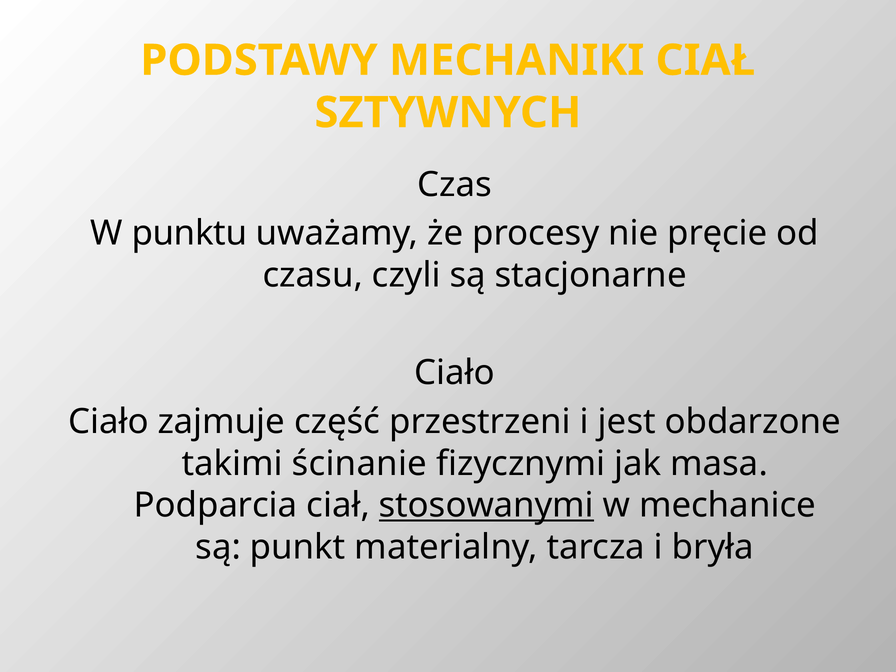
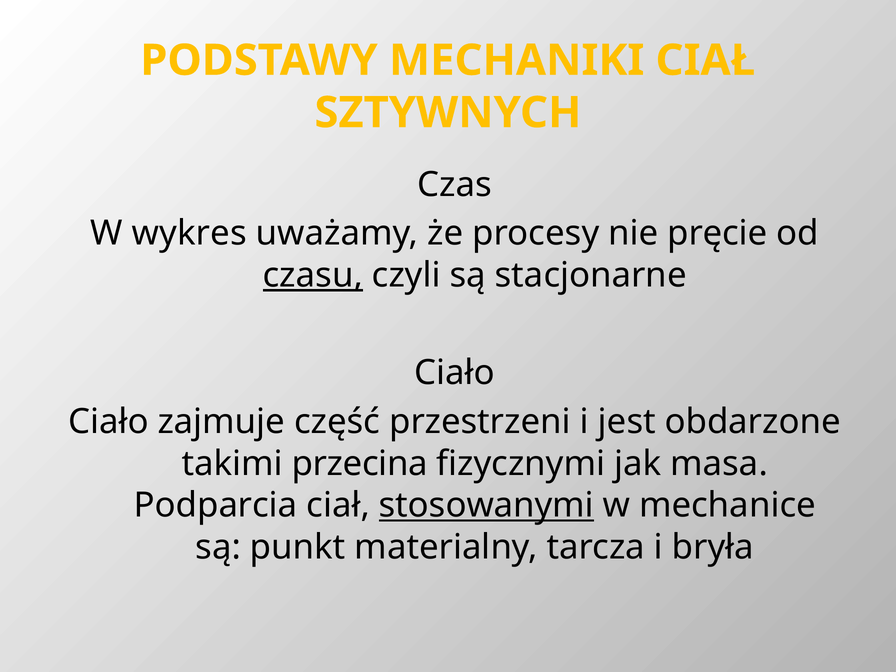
punktu: punktu -> wykres
czasu underline: none -> present
ścinanie: ścinanie -> przecina
